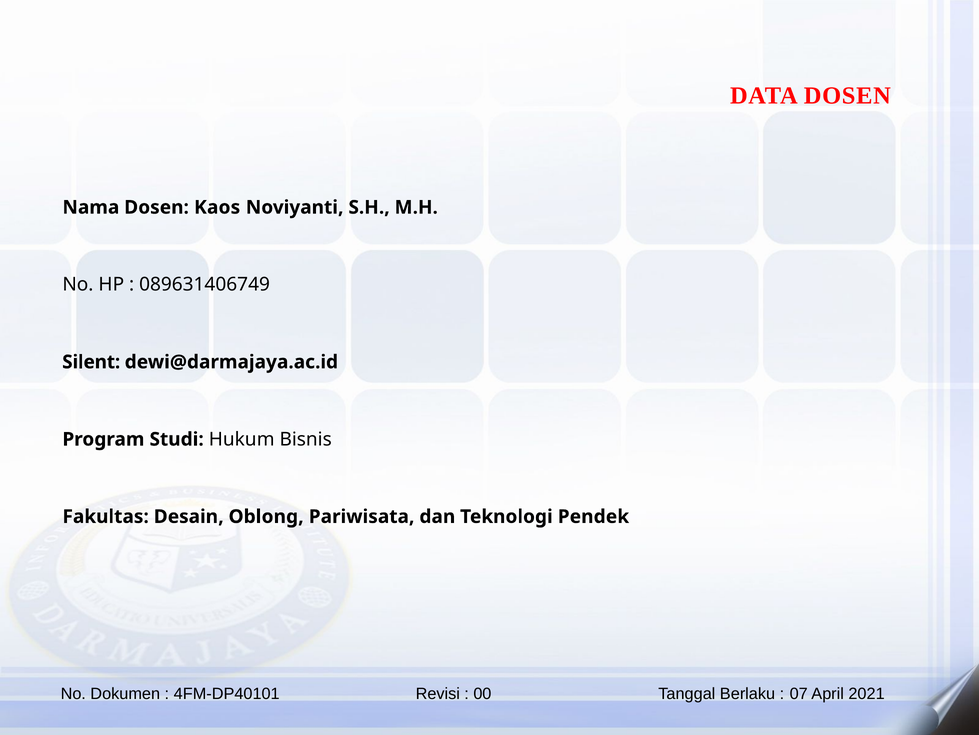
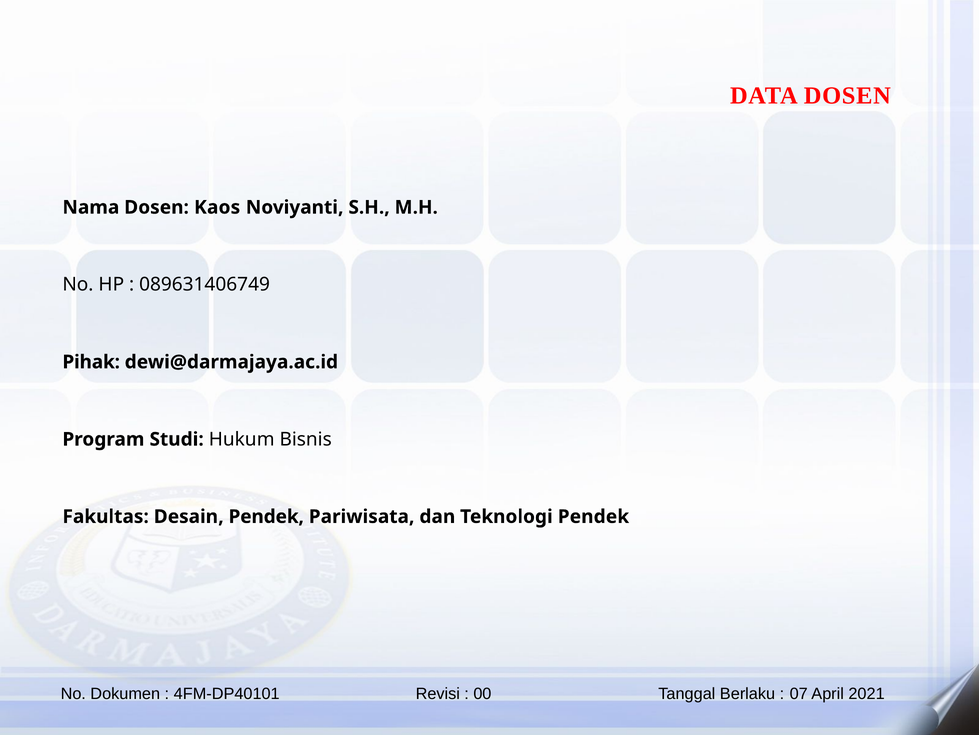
Silent: Silent -> Pihak
Desain Oblong: Oblong -> Pendek
